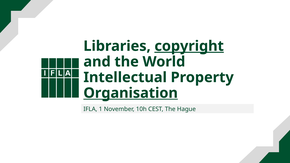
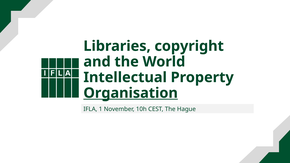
copyright underline: present -> none
